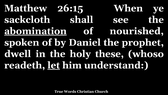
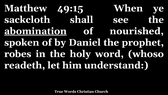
26:15: 26:15 -> 49:15
dwell: dwell -> robes
these: these -> word
let underline: present -> none
